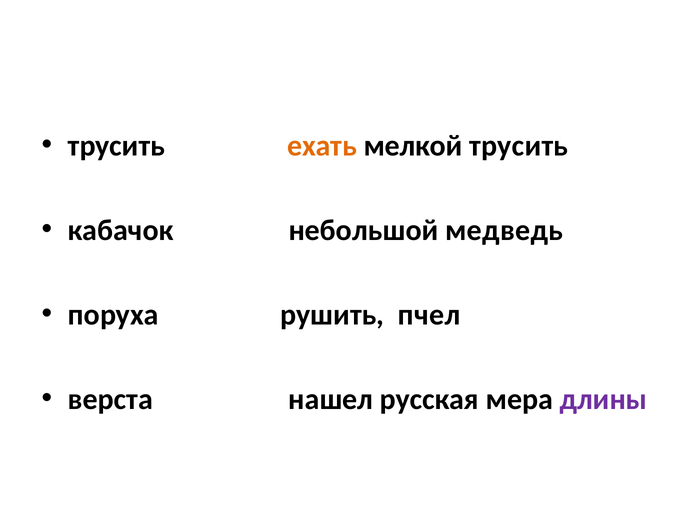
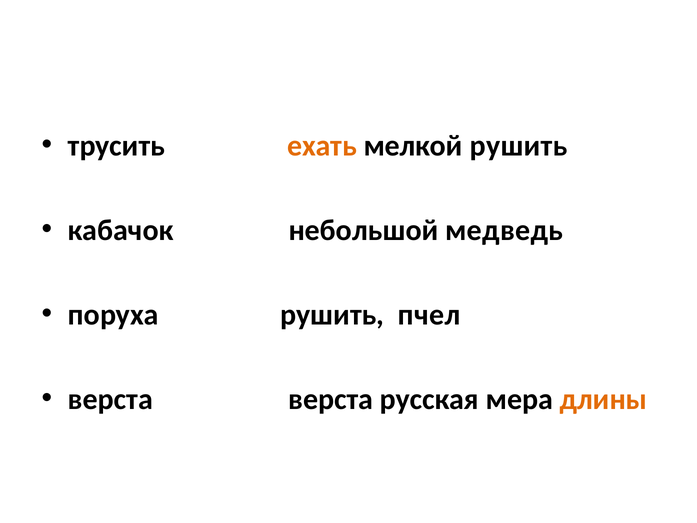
мелкой трусить: трусить -> рушить
верста нашел: нашел -> верста
длины colour: purple -> orange
